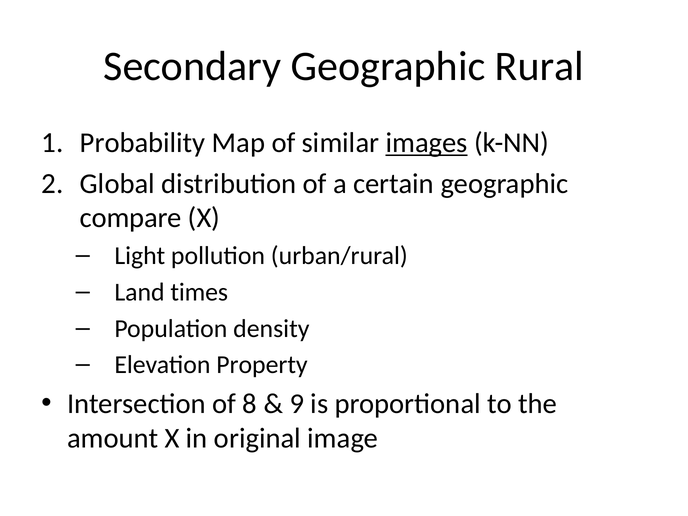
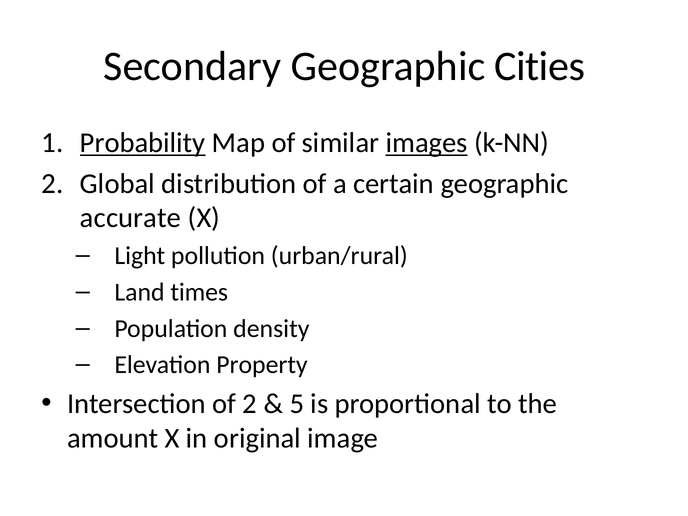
Rural: Rural -> Cities
Probability underline: none -> present
compare: compare -> accurate
of 8: 8 -> 2
9: 9 -> 5
